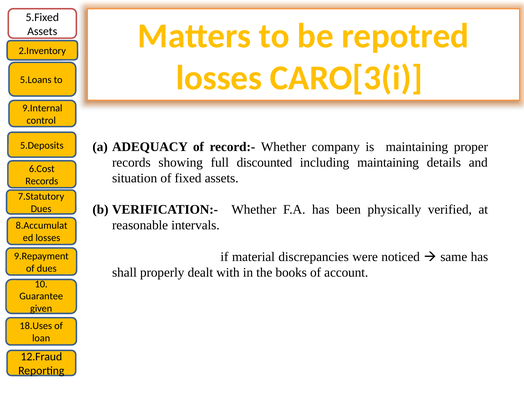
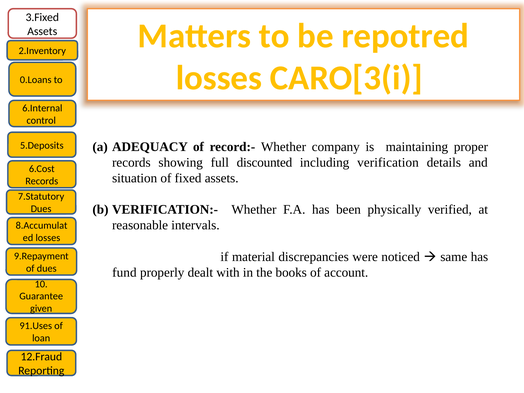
5.Fixed: 5.Fixed -> 3.Fixed
5.Loans: 5.Loans -> 0.Loans
9.Internal: 9.Internal -> 6.Internal
including maintaining: maintaining -> verification
shall: shall -> fund
18.Uses: 18.Uses -> 91.Uses
